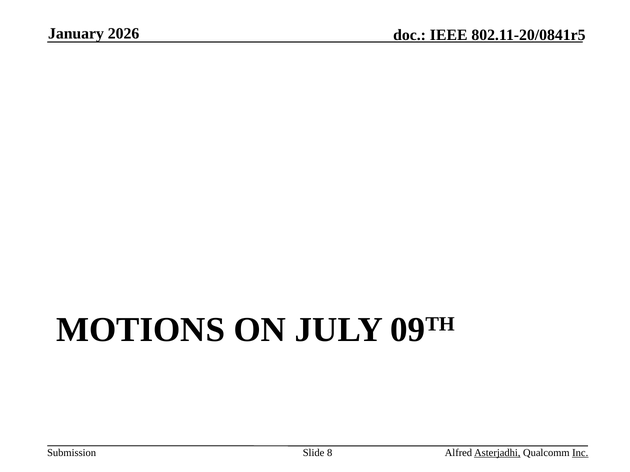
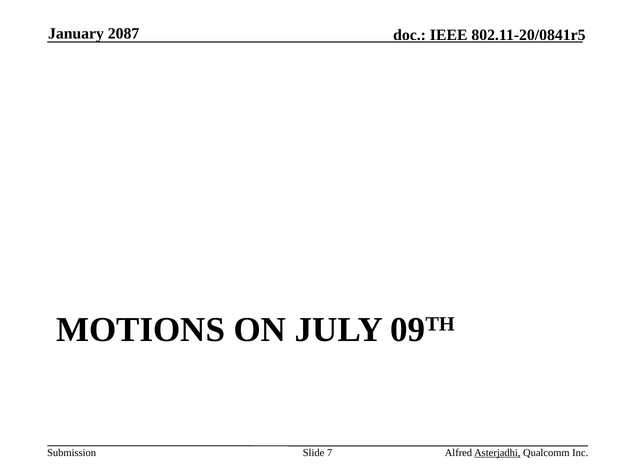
2026: 2026 -> 2087
8: 8 -> 7
Inc underline: present -> none
